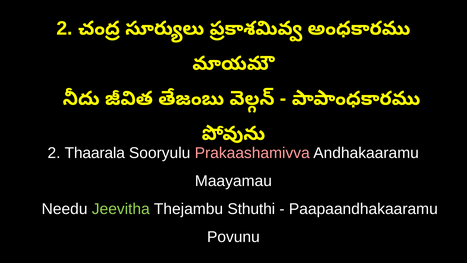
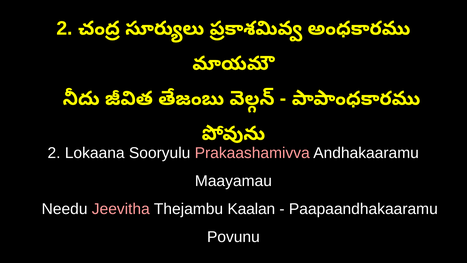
Thaarala: Thaarala -> Lokaana
Jeevitha colour: light green -> pink
Sthuthi: Sthuthi -> Kaalan
